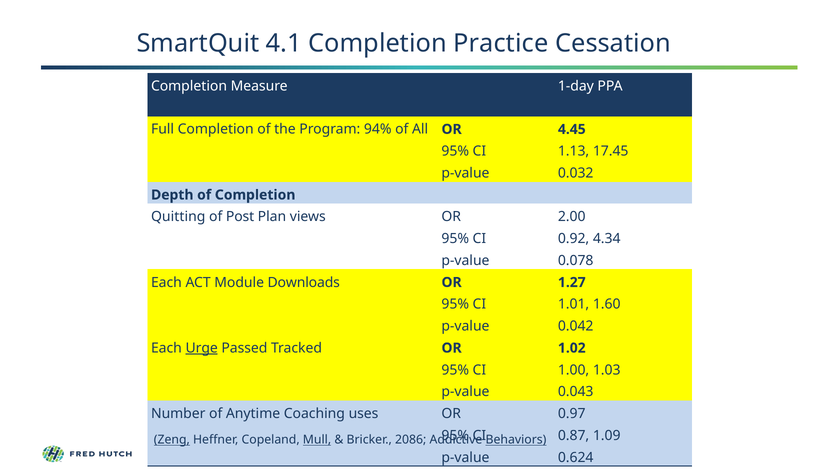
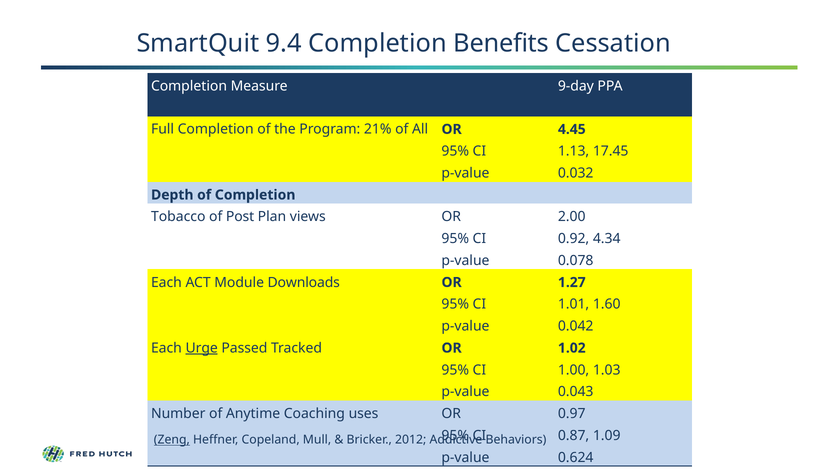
4.1: 4.1 -> 9.4
Practice: Practice -> Benefits
1-day: 1-day -> 9-day
94%: 94% -> 21%
Quitting: Quitting -> Tobacco
Mull underline: present -> none
2086: 2086 -> 2012
Behaviors underline: present -> none
